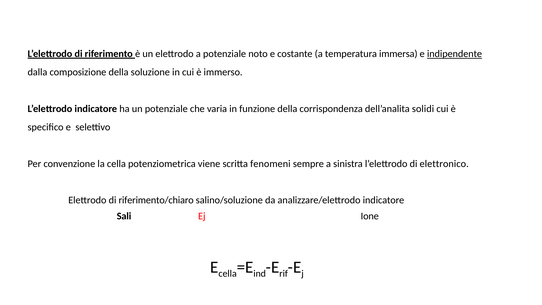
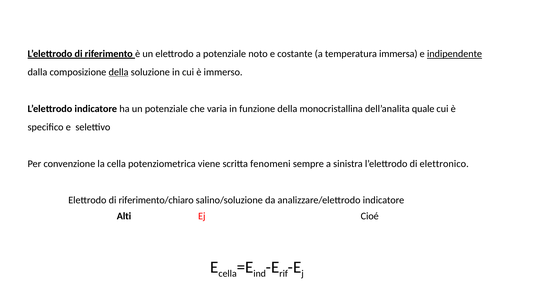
della at (119, 72) underline: none -> present
corrispondenza: corrispondenza -> monocristallina
solidi: solidi -> quale
Sali: Sali -> Alti
Ione: Ione -> Cioé
